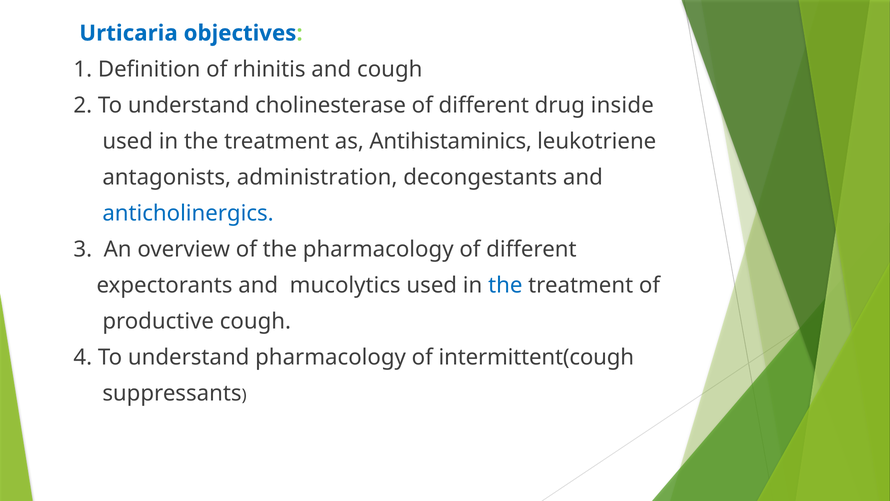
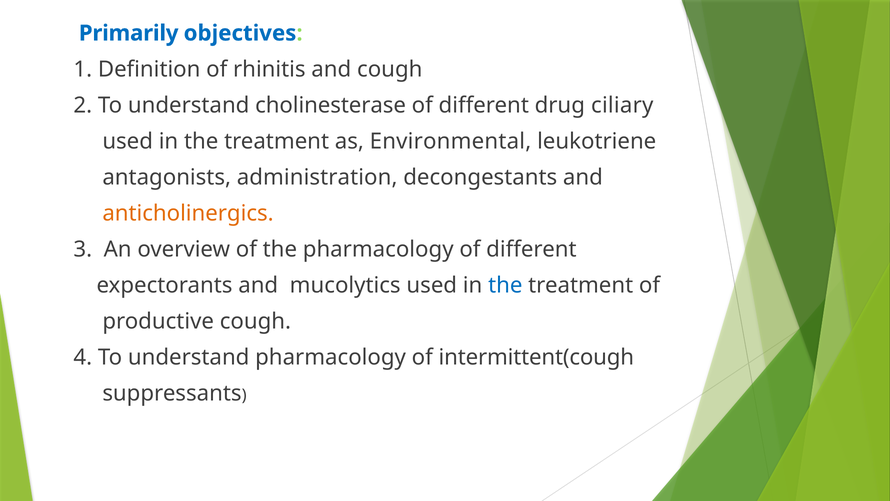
Urticaria: Urticaria -> Primarily
inside: inside -> ciliary
Antihistaminics: Antihistaminics -> Environmental
anticholinergics colour: blue -> orange
